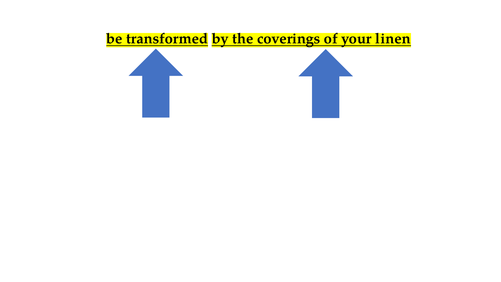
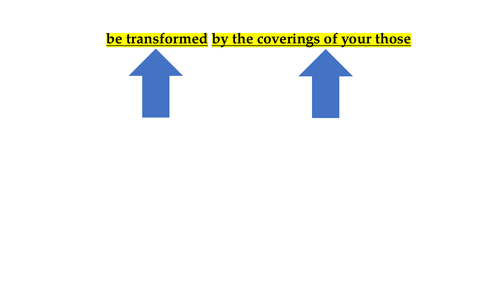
linen: linen -> those
